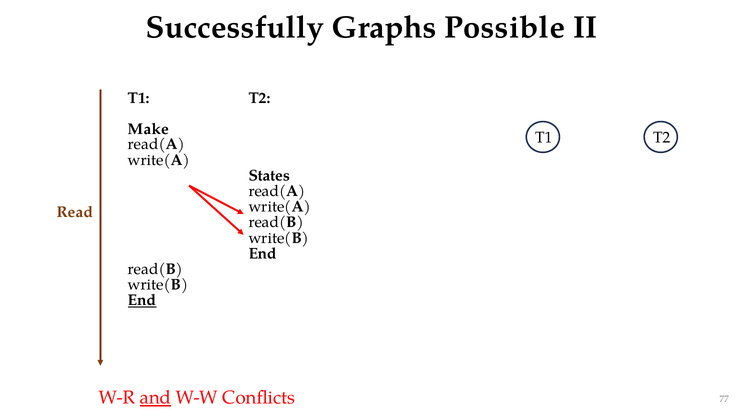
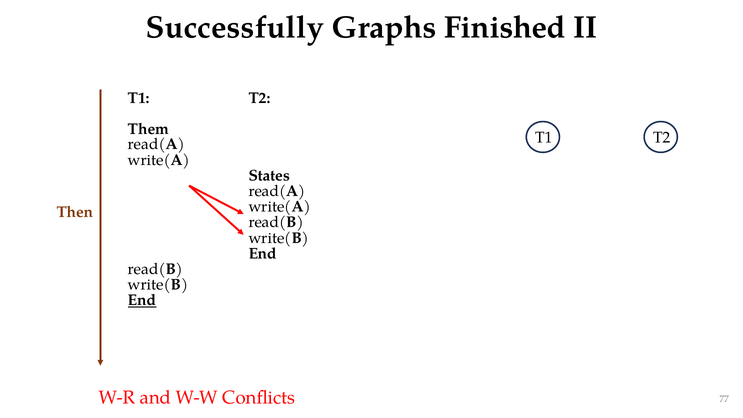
Possible: Possible -> Finished
Make: Make -> Them
Read: Read -> Then
and underline: present -> none
